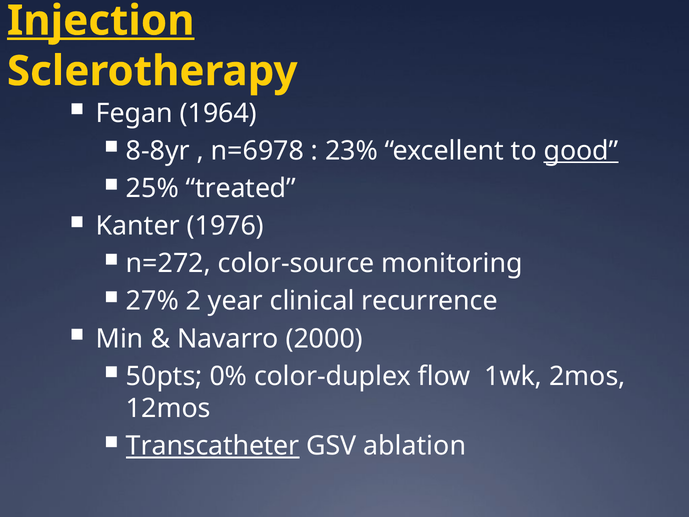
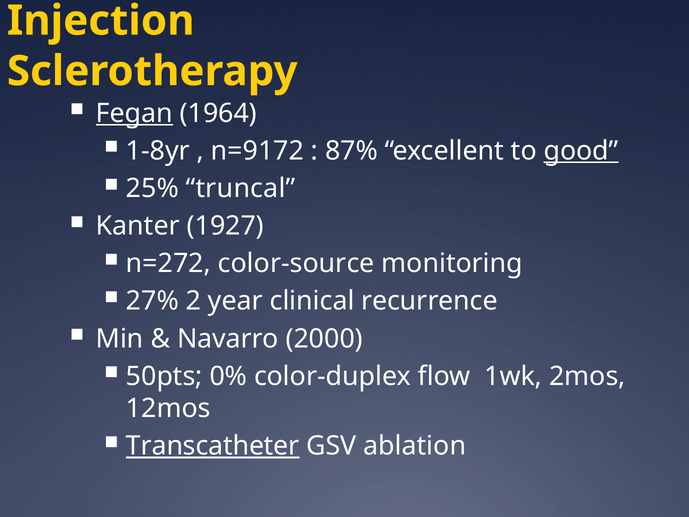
Injection underline: present -> none
Fegan underline: none -> present
8-8yr: 8-8yr -> 1-8yr
n=6978: n=6978 -> n=9172
23%: 23% -> 87%
treated: treated -> truncal
1976: 1976 -> 1927
